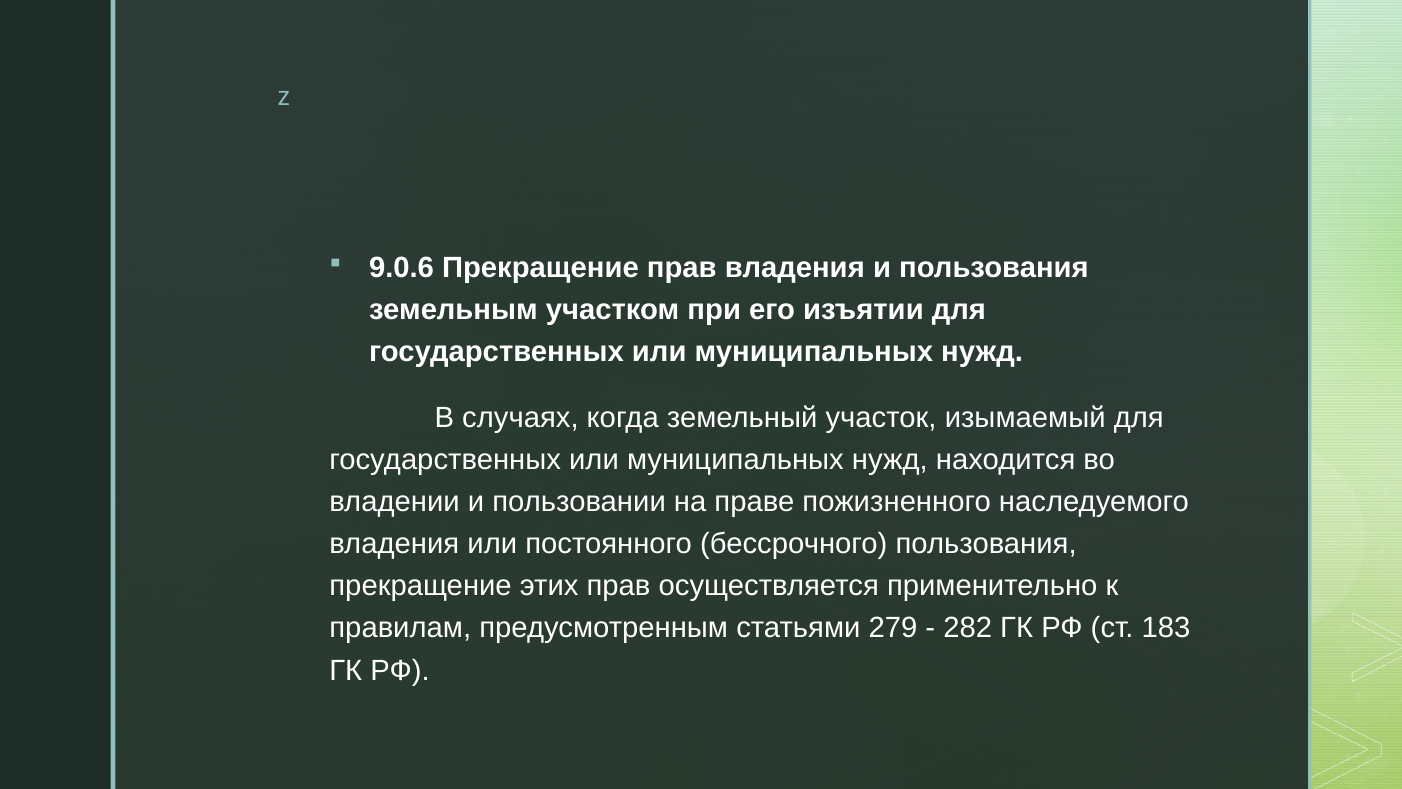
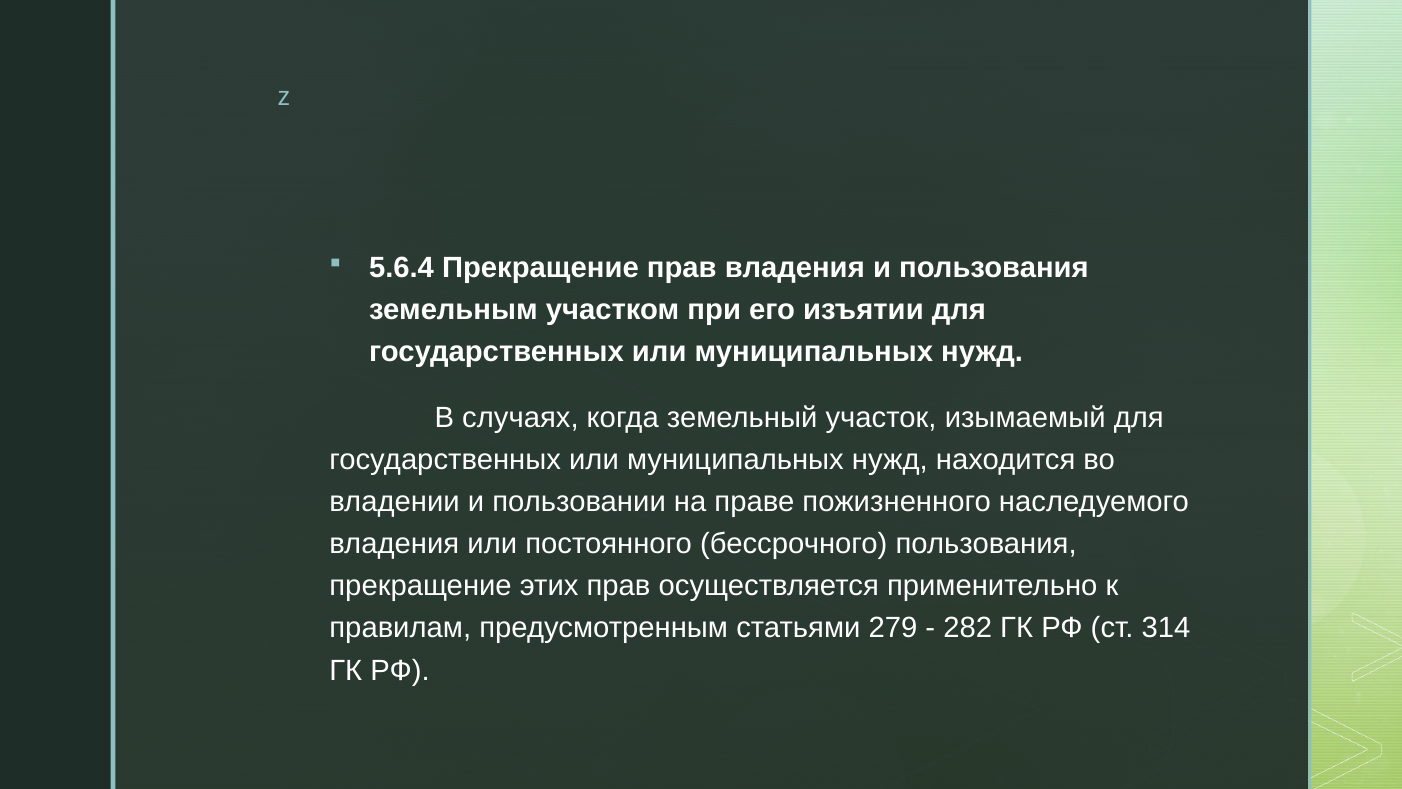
9.0.6: 9.0.6 -> 5.6.4
183: 183 -> 314
